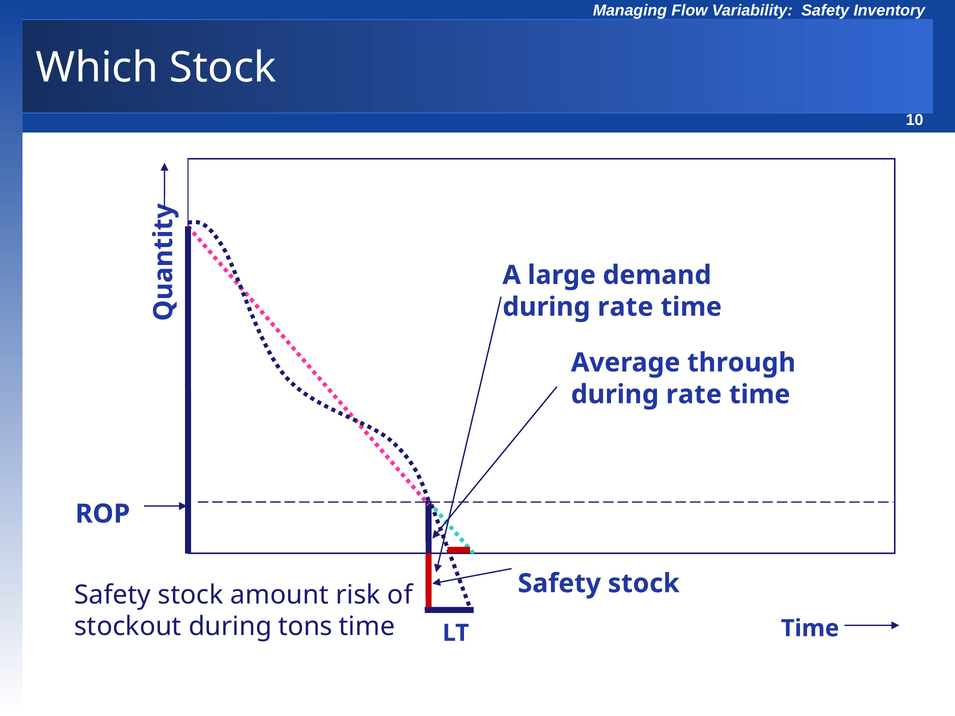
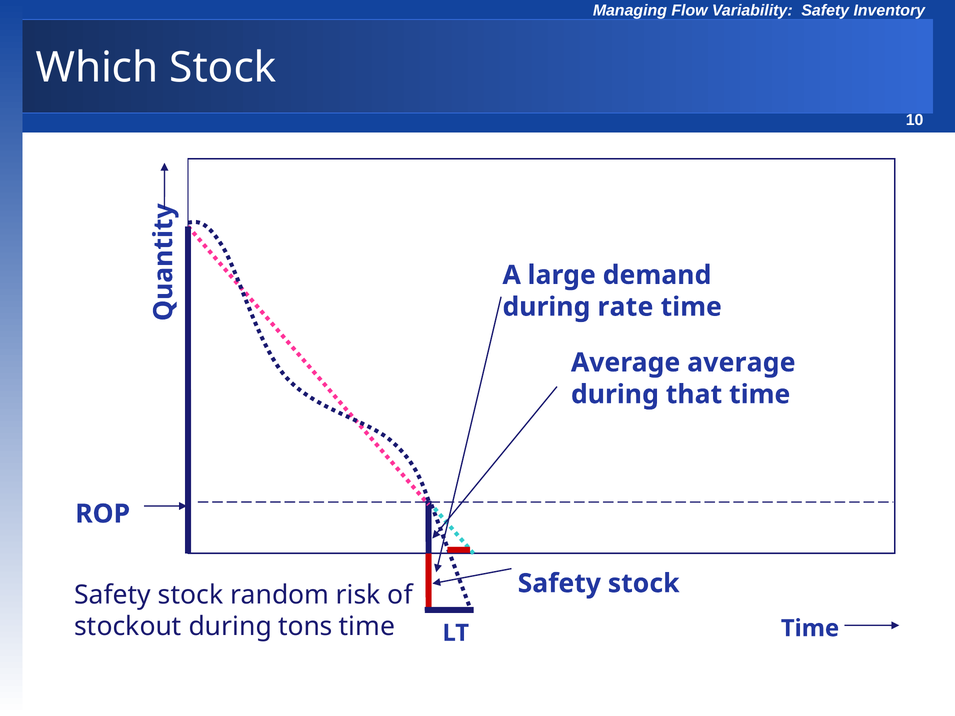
Average through: through -> average
rate at (694, 395): rate -> that
amount: amount -> random
